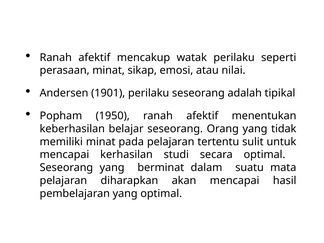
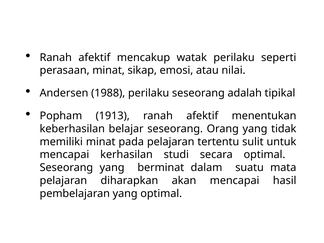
1901: 1901 -> 1988
1950: 1950 -> 1913
